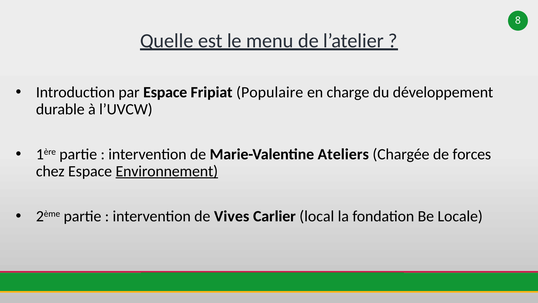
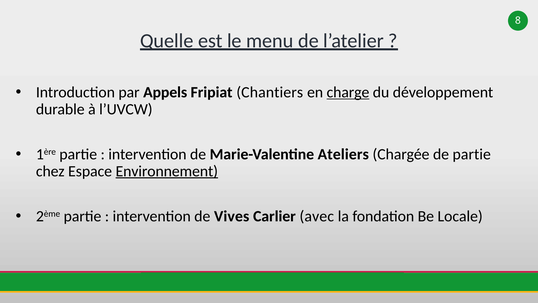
par Espace: Espace -> Appels
Populaire: Populaire -> Chantiers
charge underline: none -> present
de forces: forces -> partie
local: local -> avec
